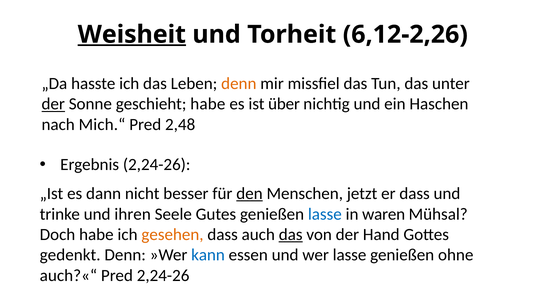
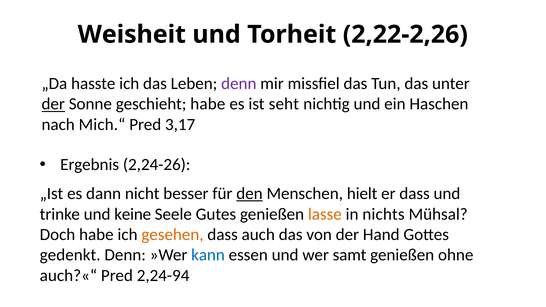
Weisheit underline: present -> none
6,12-2,26: 6,12-2,26 -> 2,22-2,26
denn at (239, 84) colour: orange -> purple
über: über -> seht
2,48: 2,48 -> 3,17
jetzt: jetzt -> hielt
ihren: ihren -> keine
lasse at (325, 214) colour: blue -> orange
waren: waren -> nichts
das at (291, 235) underline: present -> none
wer lasse: lasse -> samt
Pred 2,24-26: 2,24-26 -> 2,24-94
